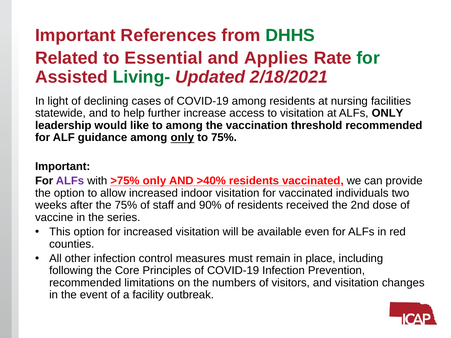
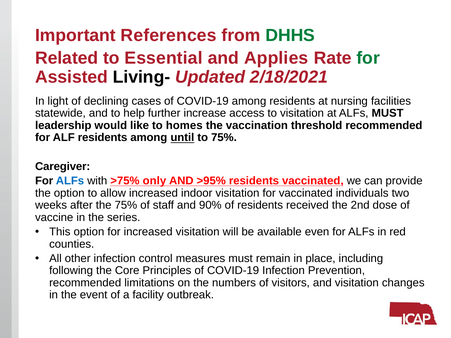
Living- colour: green -> black
ONLY at (387, 113): ONLY -> MUST
to among: among -> homes
ALF guidance: guidance -> residents
among only: only -> until
Important at (63, 167): Important -> Caregiver
ALFs colour: purple -> blue
>40%: >40% -> >95%
